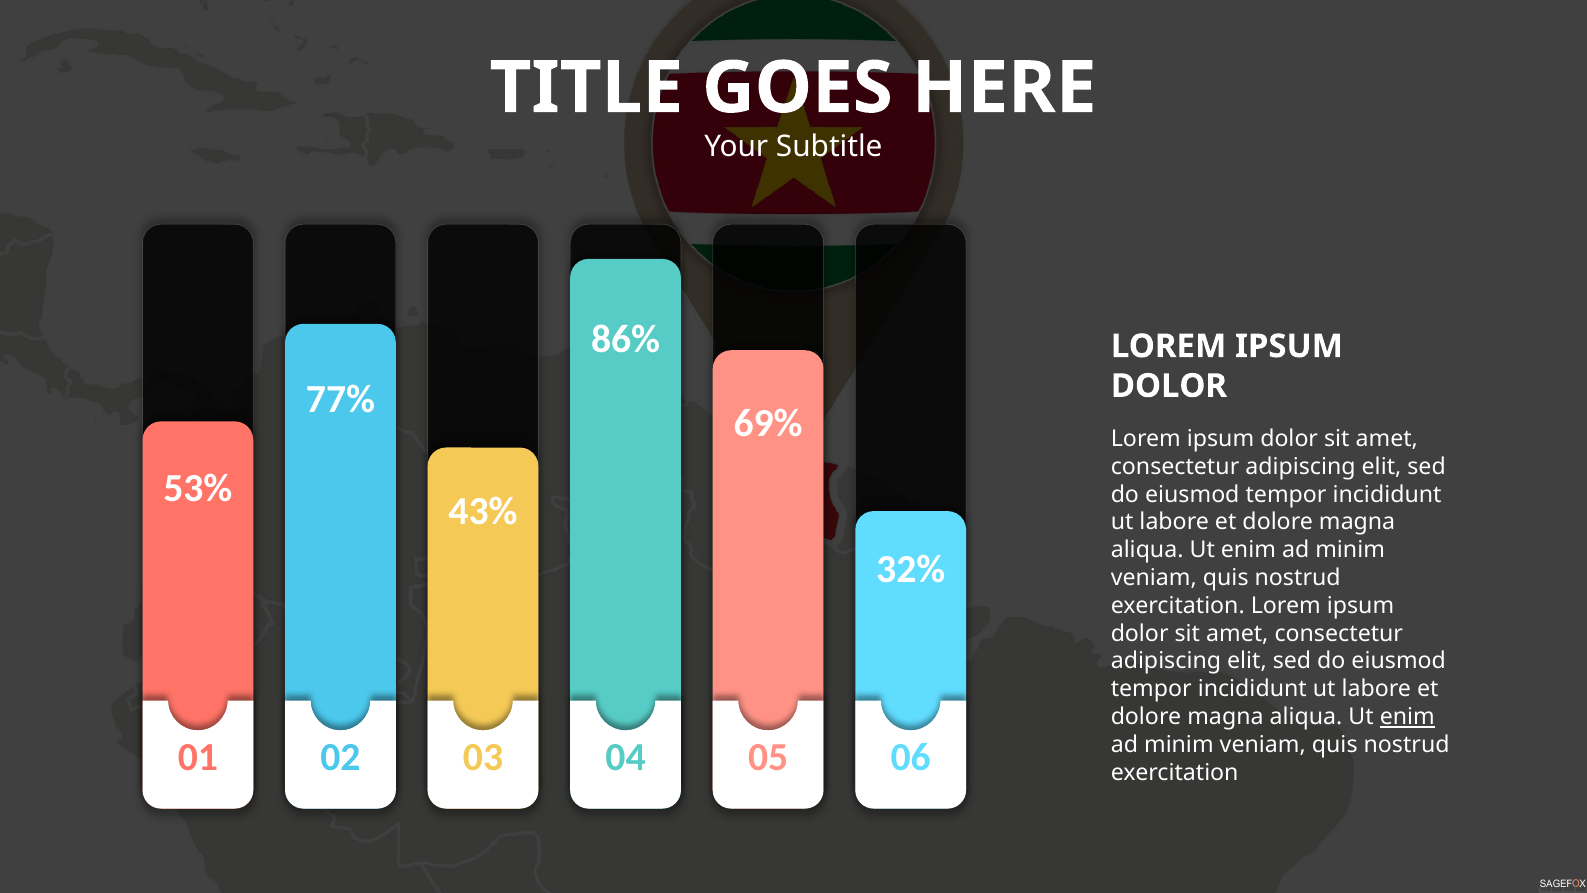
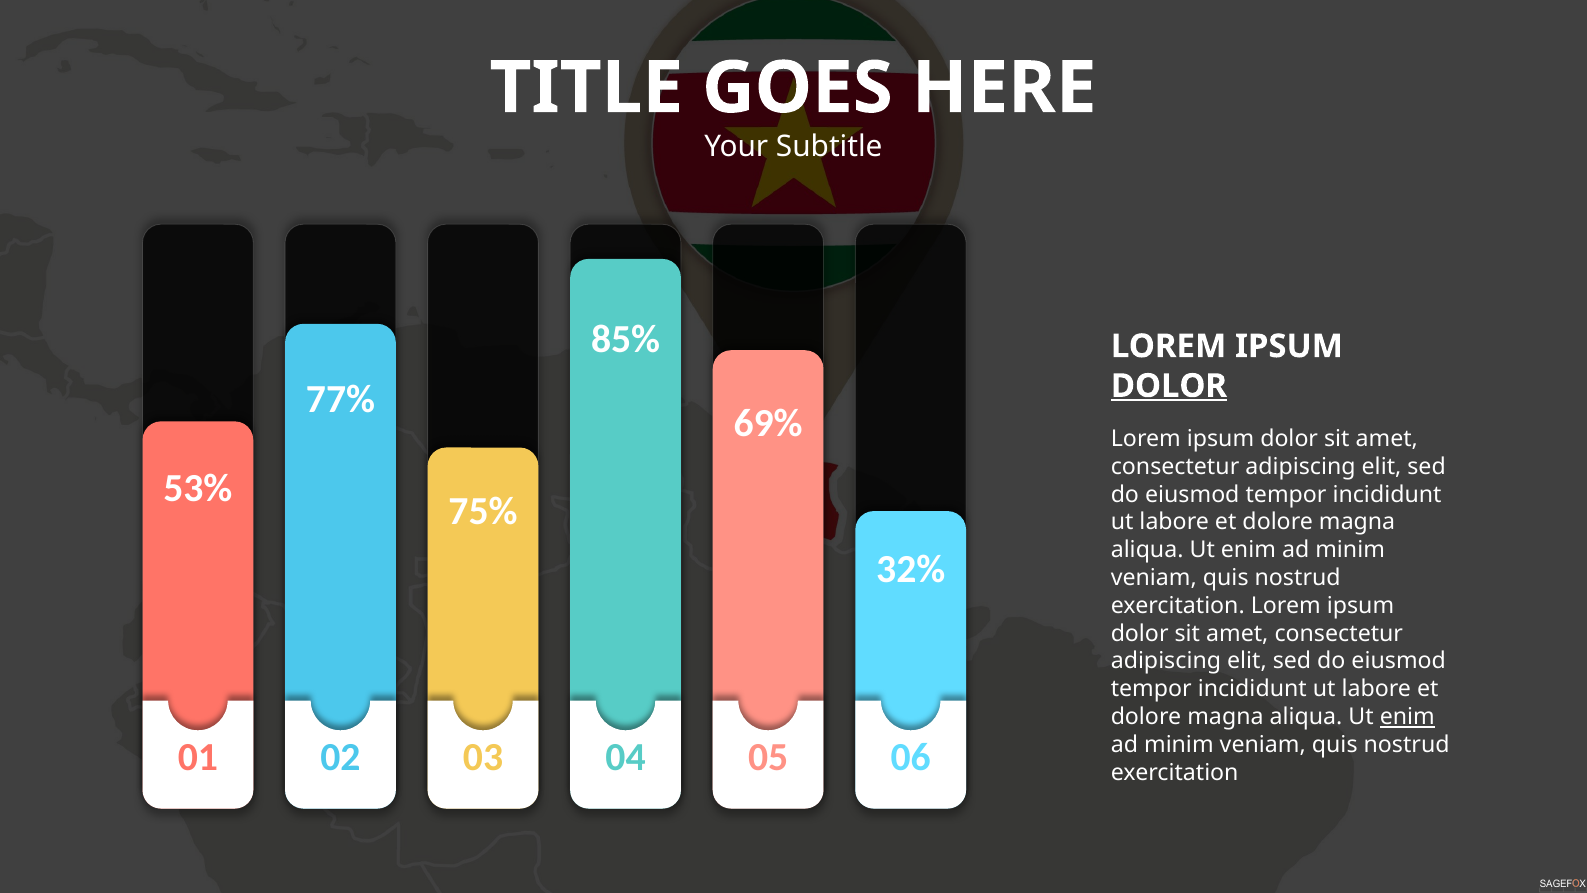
86%: 86% -> 85%
DOLOR at (1169, 386) underline: none -> present
43%: 43% -> 75%
